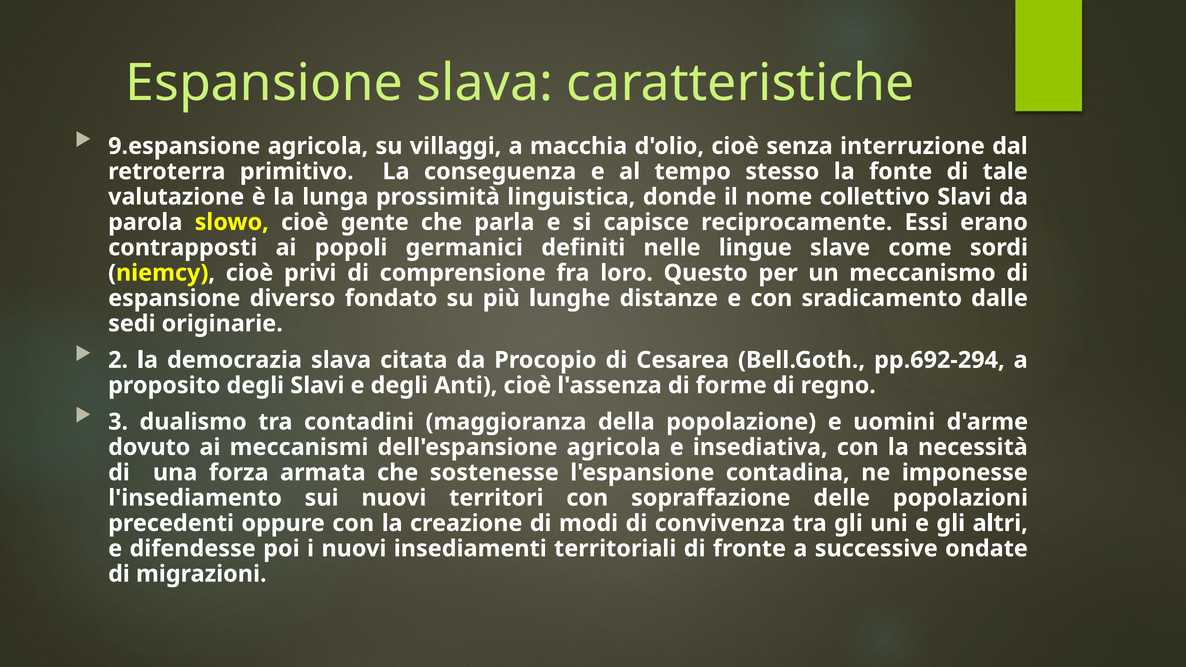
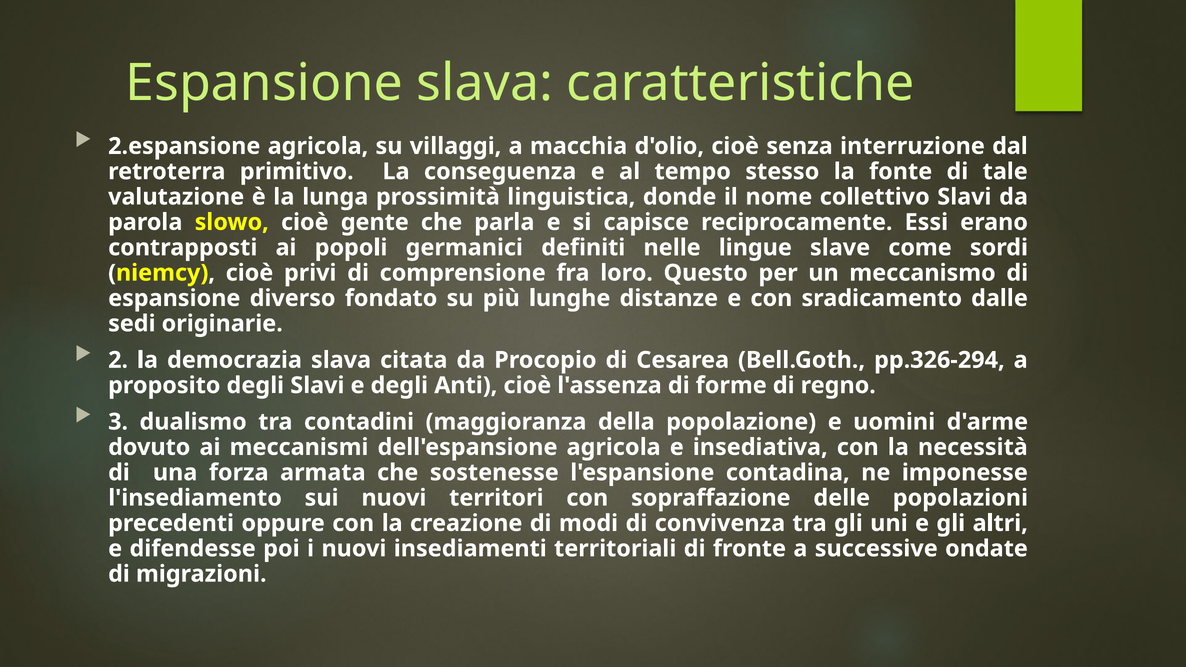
9.espansione: 9.espansione -> 2.espansione
pp.692-294: pp.692-294 -> pp.326-294
